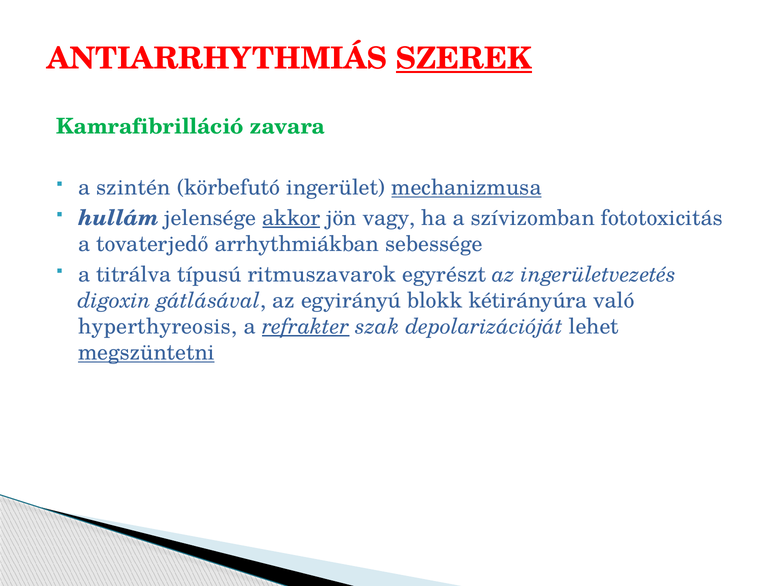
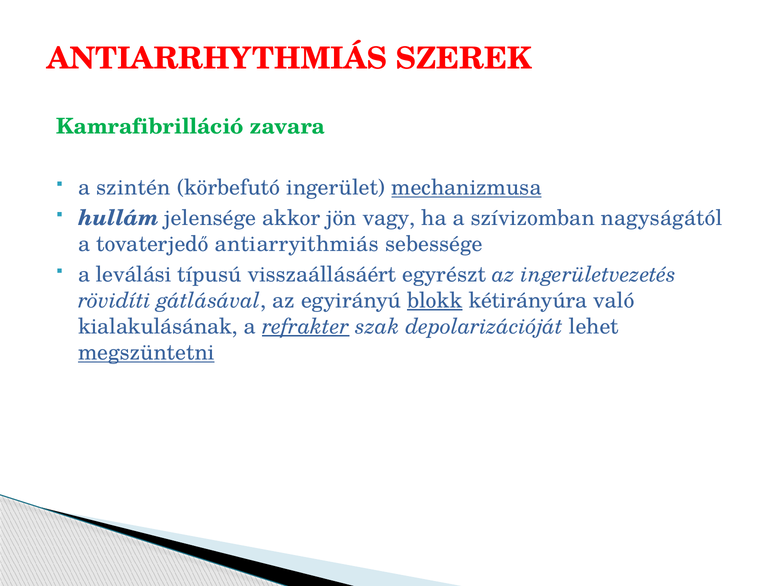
SZEREK underline: present -> none
akkor underline: present -> none
fototoxicitás: fototoxicitás -> nagyságától
arrhythmiákban: arrhythmiákban -> antiarryithmiás
titrálva: titrálva -> leválási
ritmuszavarok: ritmuszavarok -> visszaállásáért
digoxin: digoxin -> rövidíti
blokk underline: none -> present
hyperthyreosis: hyperthyreosis -> kialakulásának
